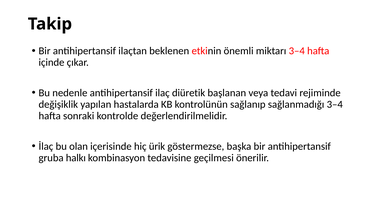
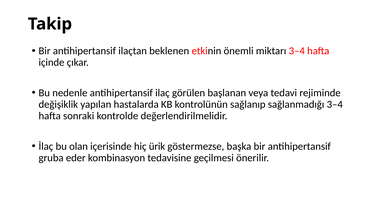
diüretik: diüretik -> görülen
halkı: halkı -> eder
